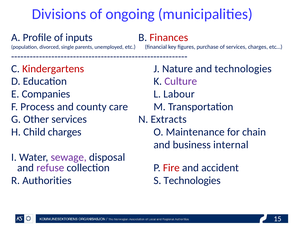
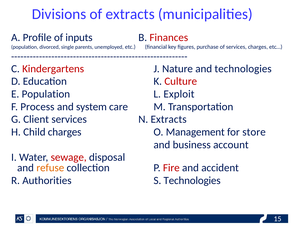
of ongoing: ongoing -> extracts
Culture colour: purple -> red
E Companies: Companies -> Population
Labour: Labour -> Exploit
county: county -> system
Other: Other -> Client
Maintenance: Maintenance -> Management
chain: chain -> store
internal: internal -> account
sewage colour: purple -> red
refuse colour: purple -> orange
